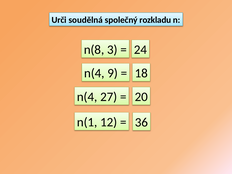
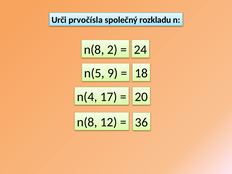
soudělná: soudělná -> prvočísla
3: 3 -> 2
n(4 at (94, 73): n(4 -> n(5
27: 27 -> 17
n(1 at (87, 122): n(1 -> n(8
